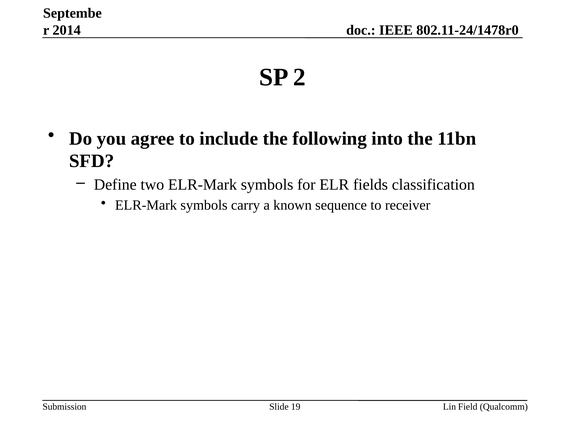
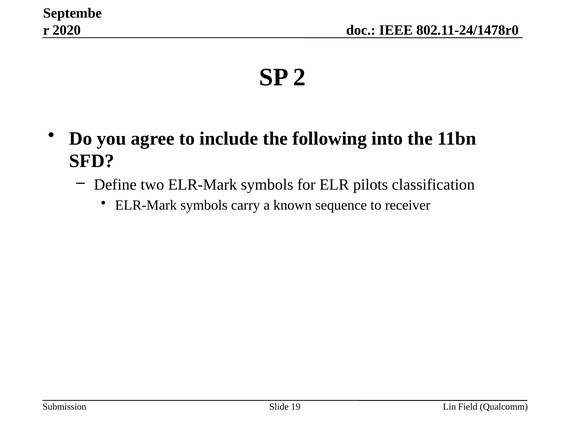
2014: 2014 -> 2020
fields: fields -> pilots
